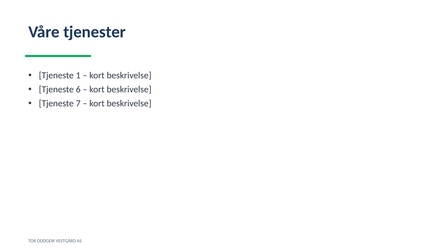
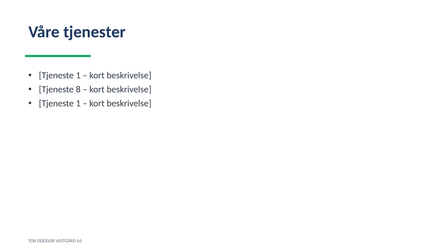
6: 6 -> 8
7 at (78, 103): 7 -> 1
